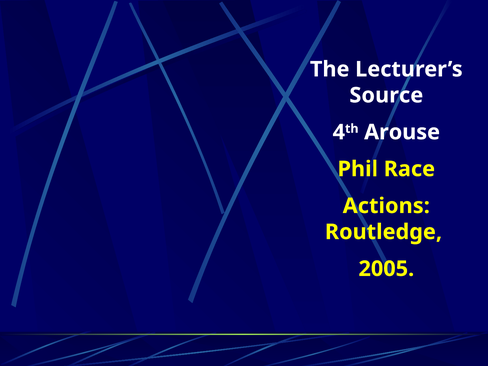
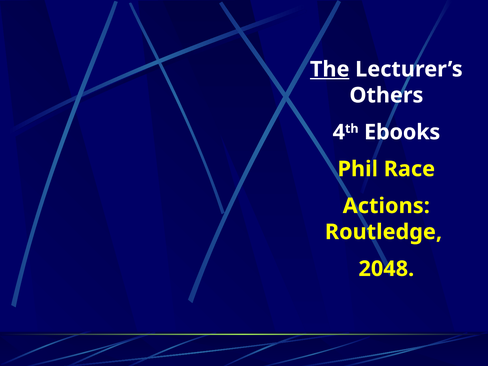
The underline: none -> present
Source: Source -> Others
Arouse: Arouse -> Ebooks
2005: 2005 -> 2048
